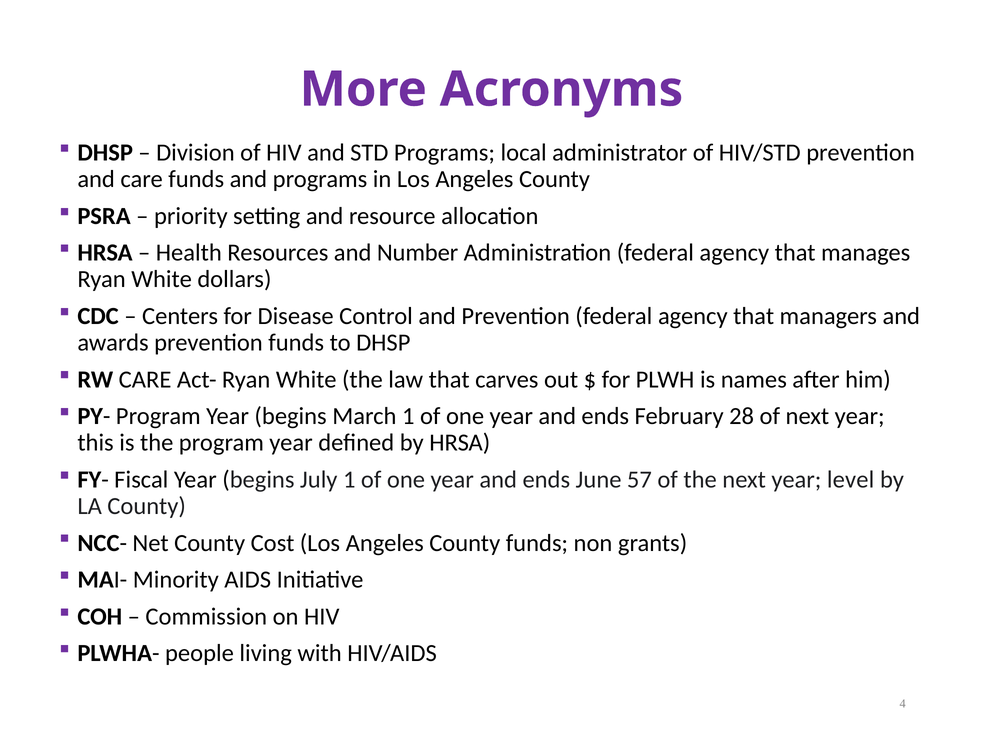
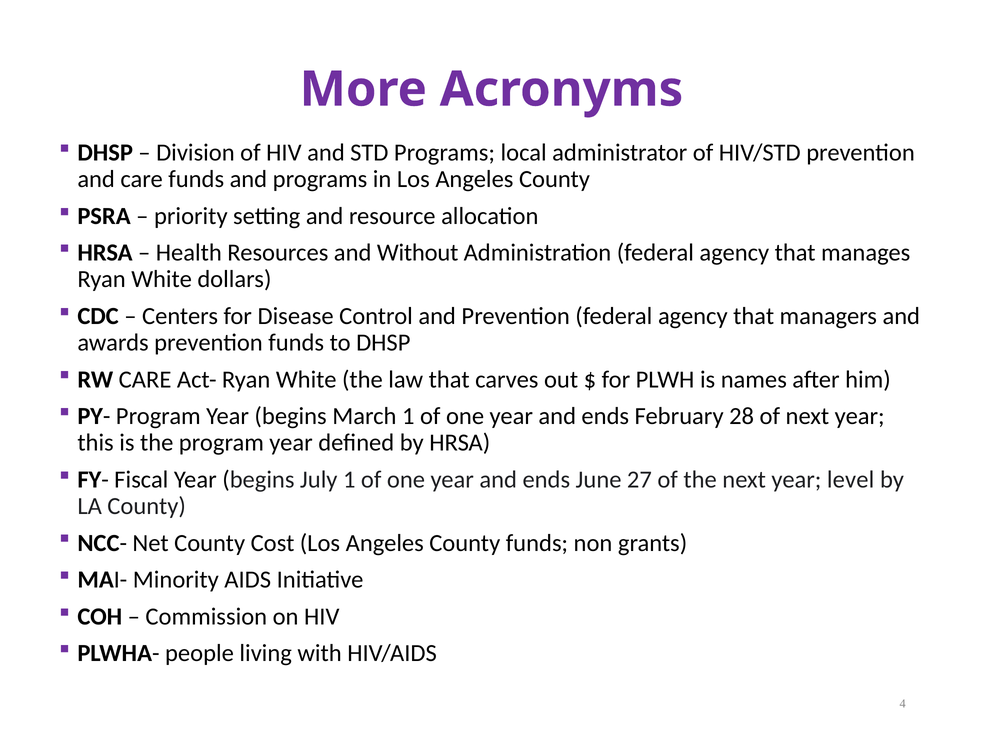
Number: Number -> Without
57: 57 -> 27
